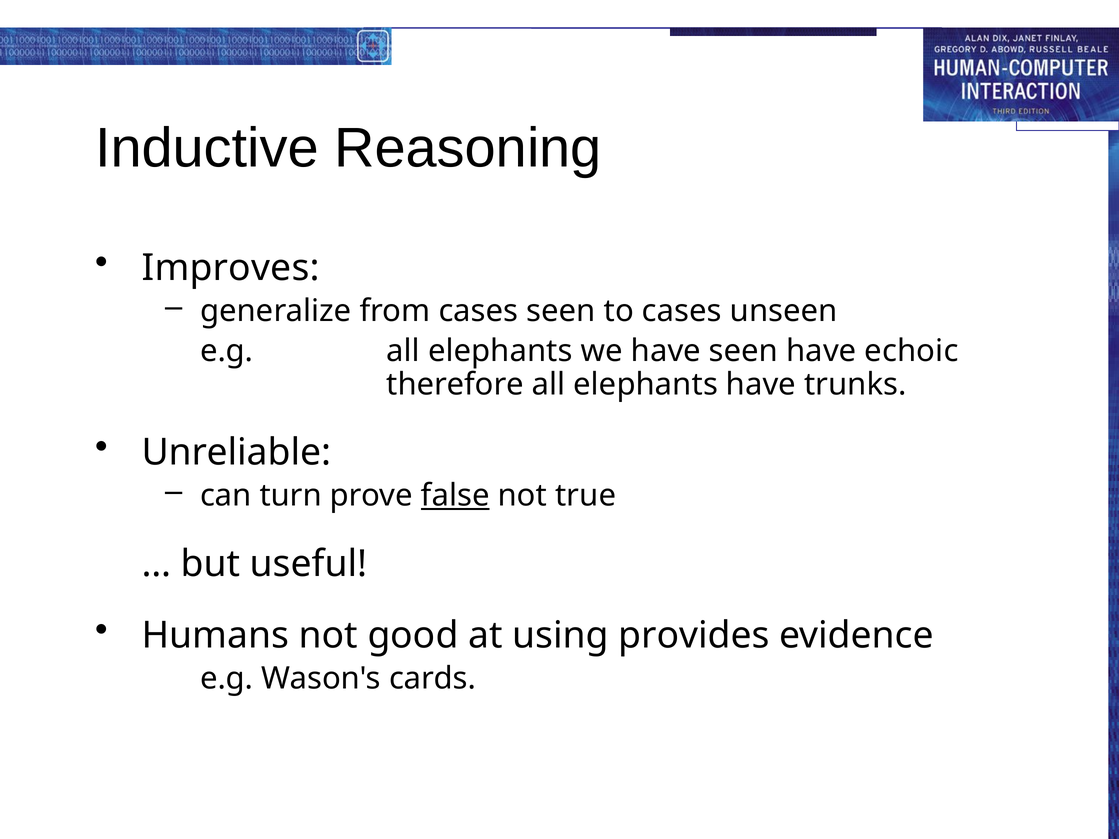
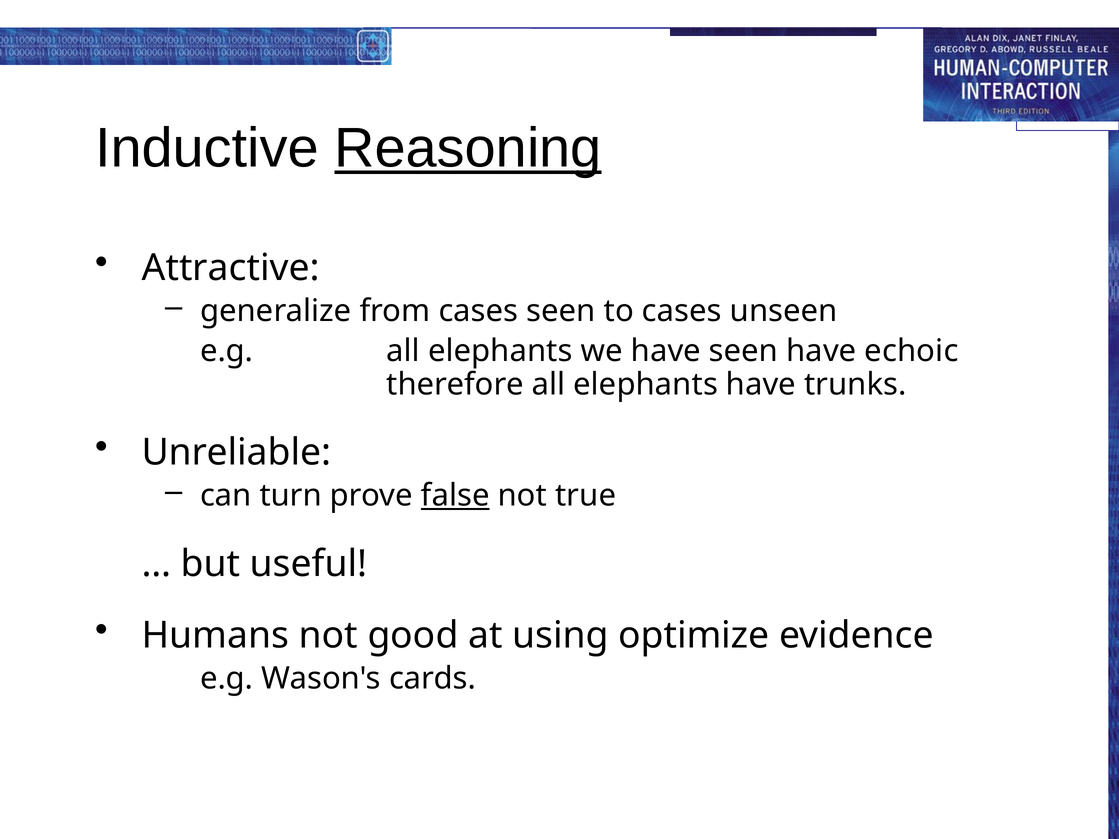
Reasoning underline: none -> present
Improves: Improves -> Attractive
provides: provides -> optimize
